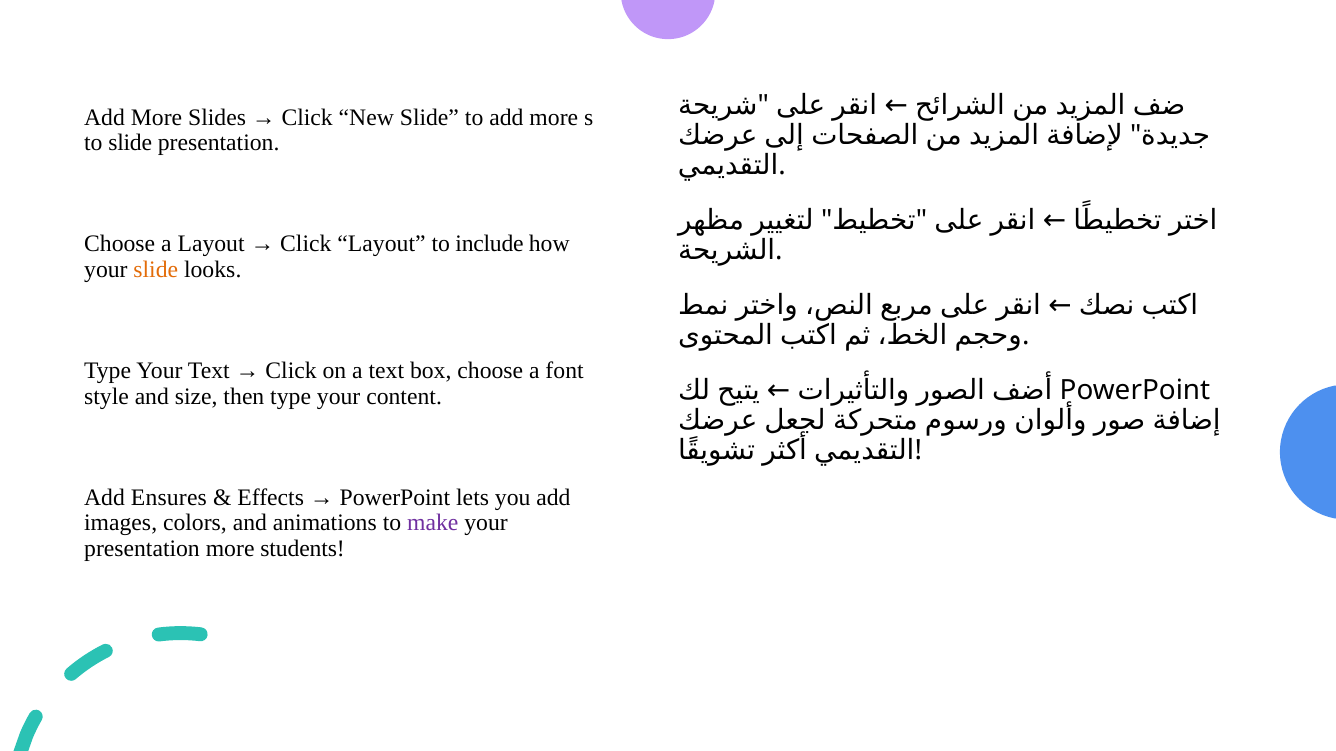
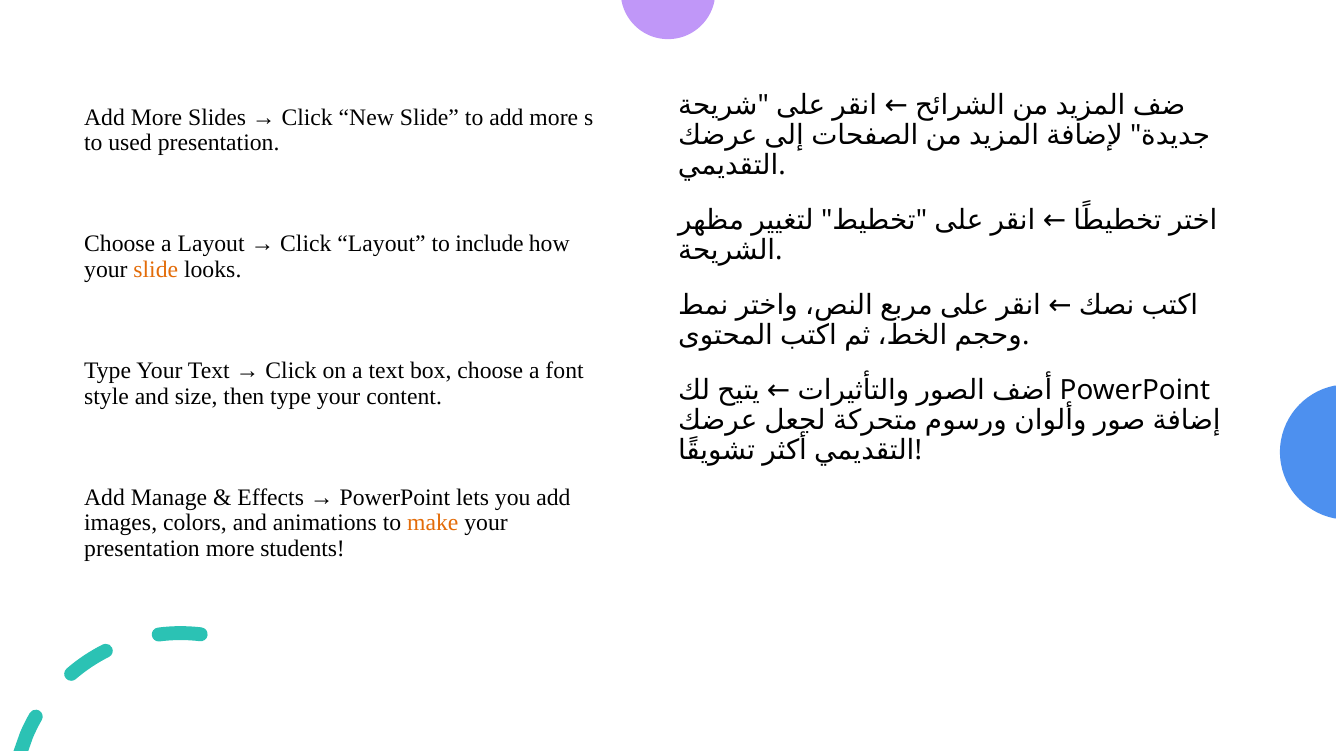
to slide: slide -> used
Ensures: Ensures -> Manage
make colour: purple -> orange
